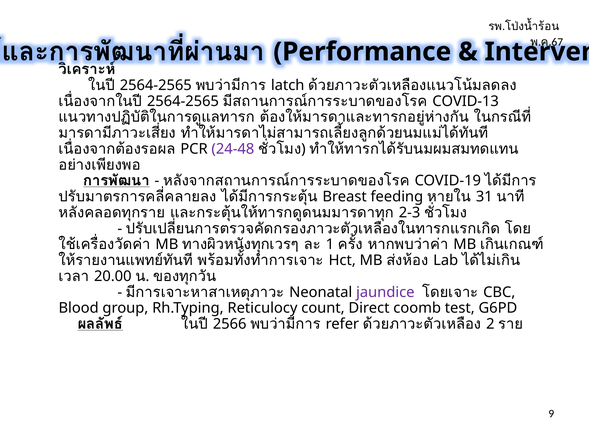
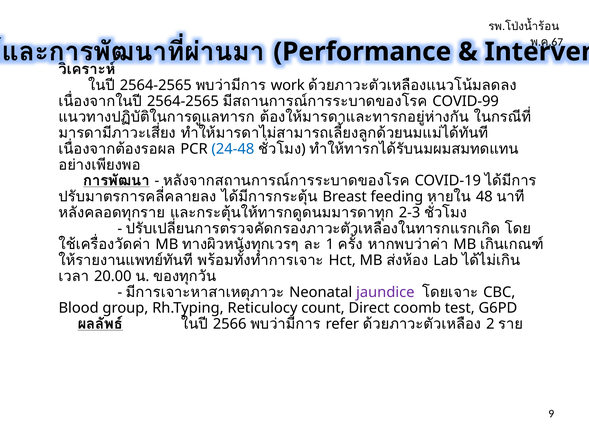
latch: latch -> work
COVID-13: COVID-13 -> COVID-99
24-48 colour: purple -> blue
31: 31 -> 48
